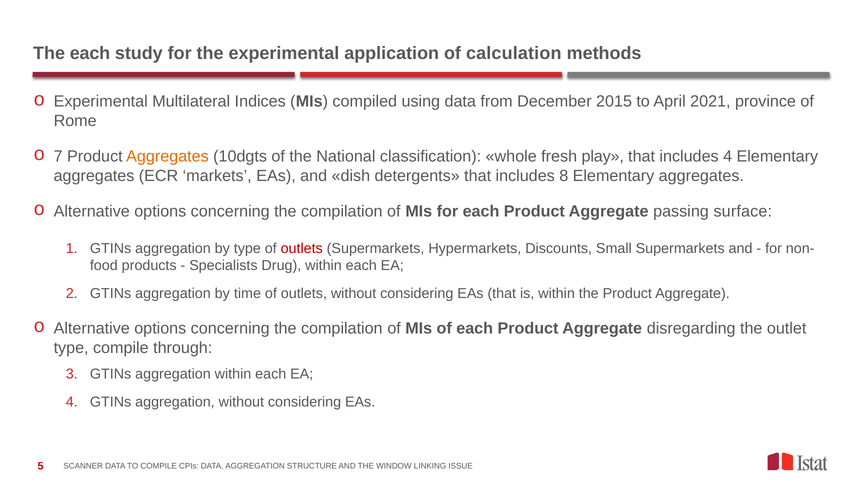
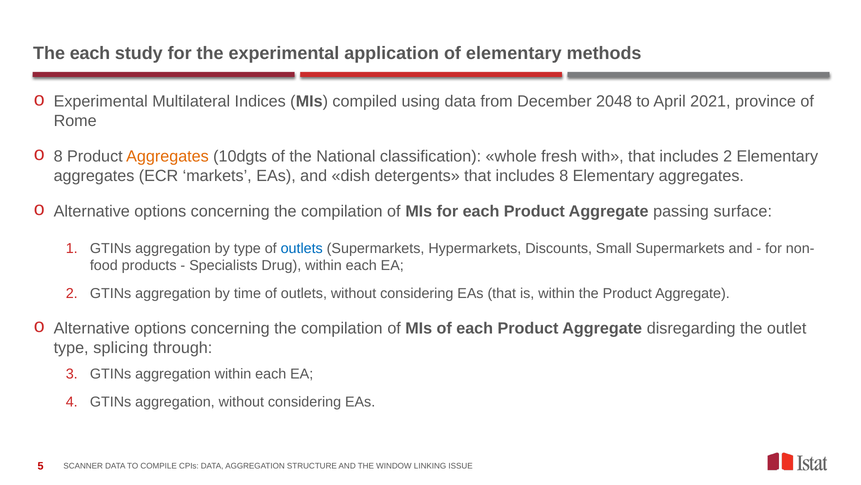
of calculation: calculation -> elementary
2015: 2015 -> 2048
7 at (58, 156): 7 -> 8
play: play -> with
includes 4: 4 -> 2
outlets at (302, 248) colour: red -> blue
type compile: compile -> splicing
